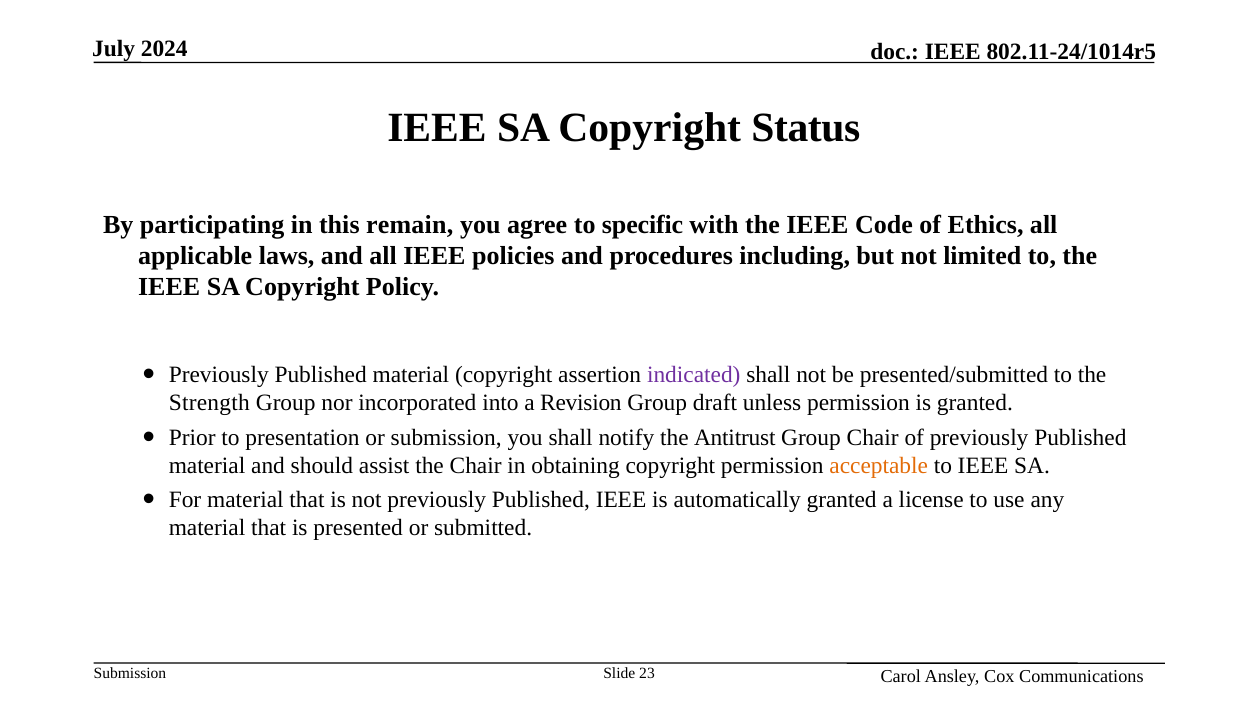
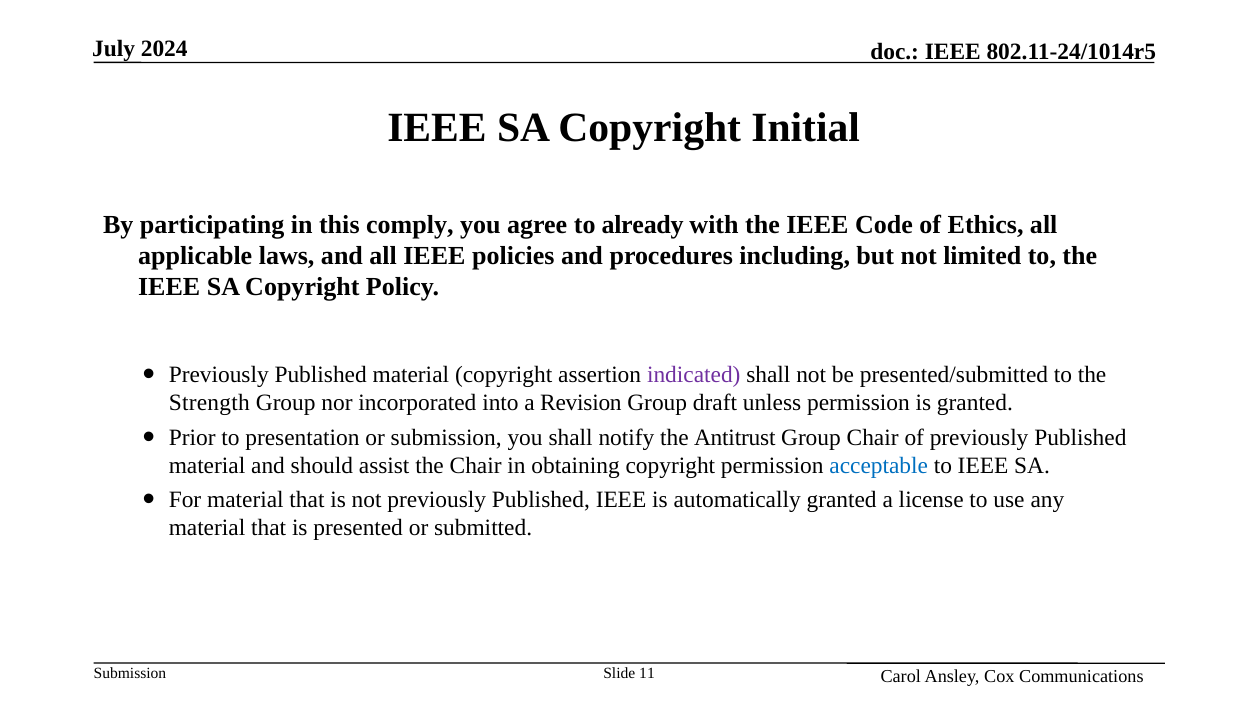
Status: Status -> Initial
remain: remain -> comply
specific: specific -> already
acceptable colour: orange -> blue
23: 23 -> 11
